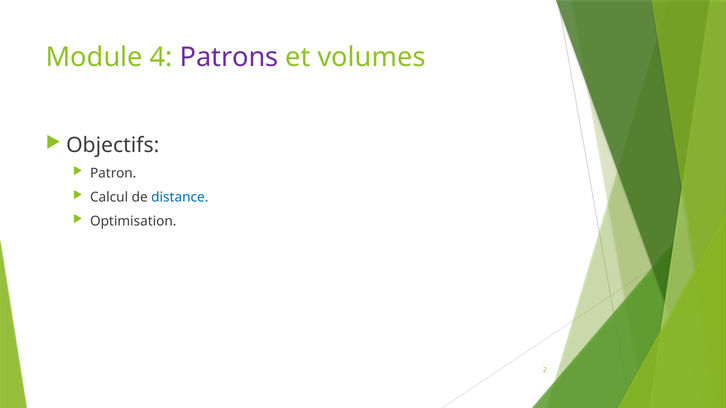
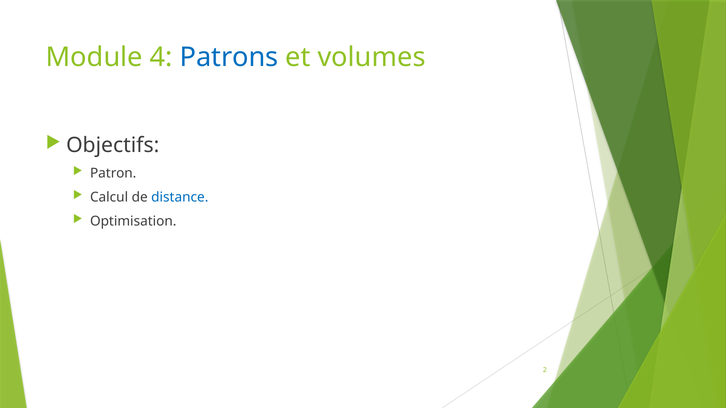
Patrons colour: purple -> blue
